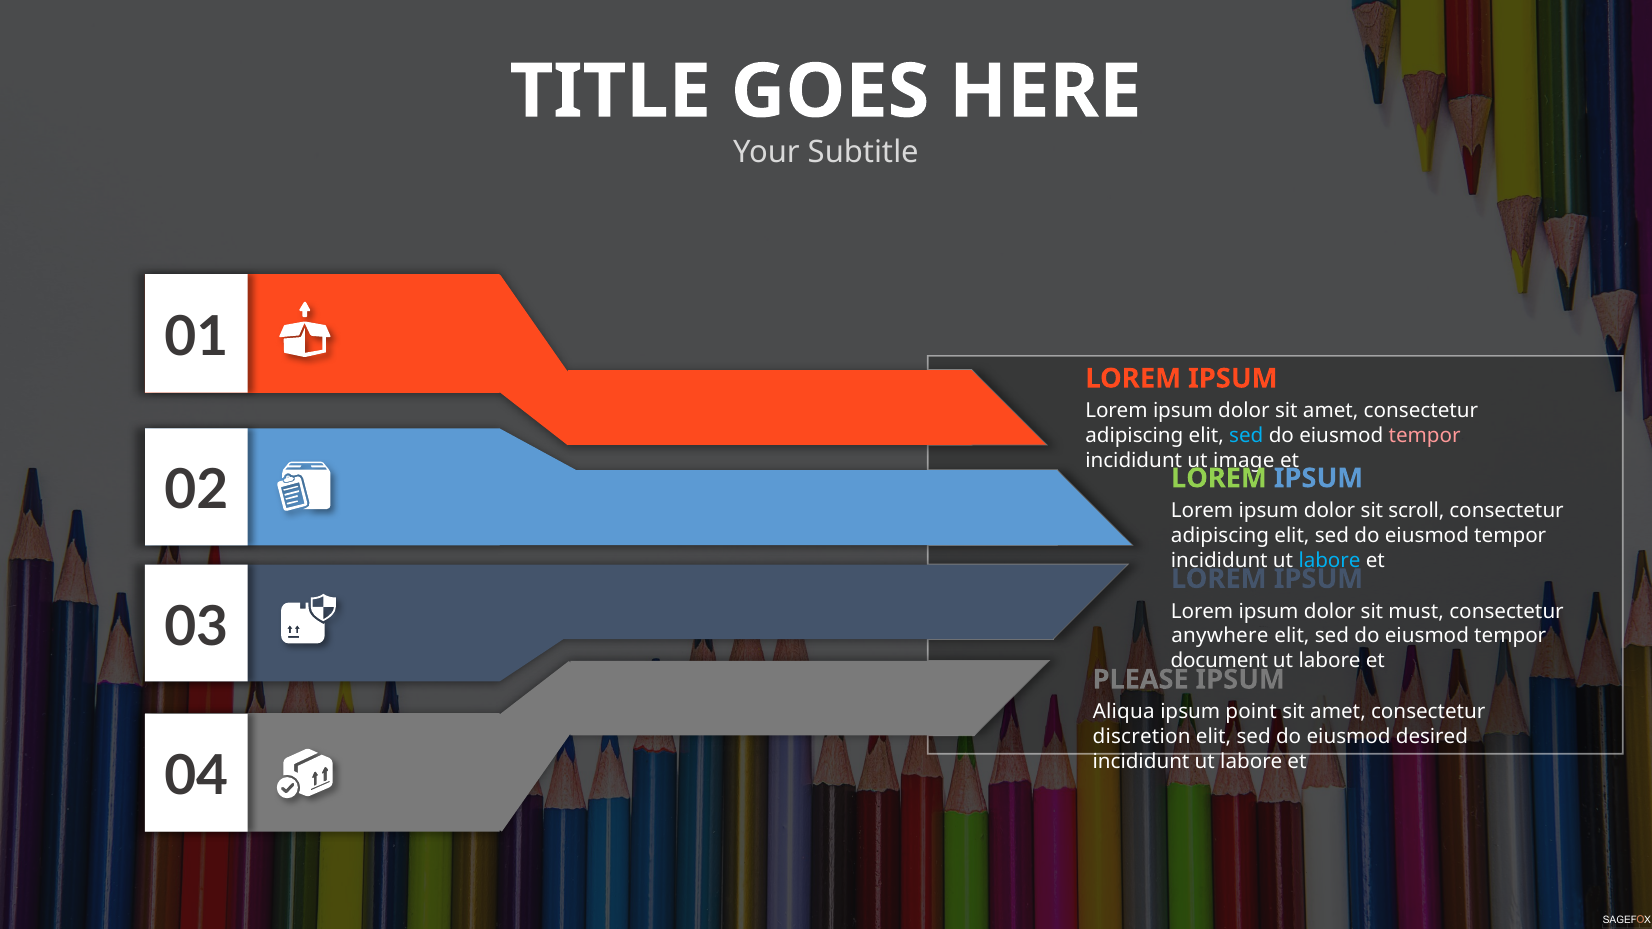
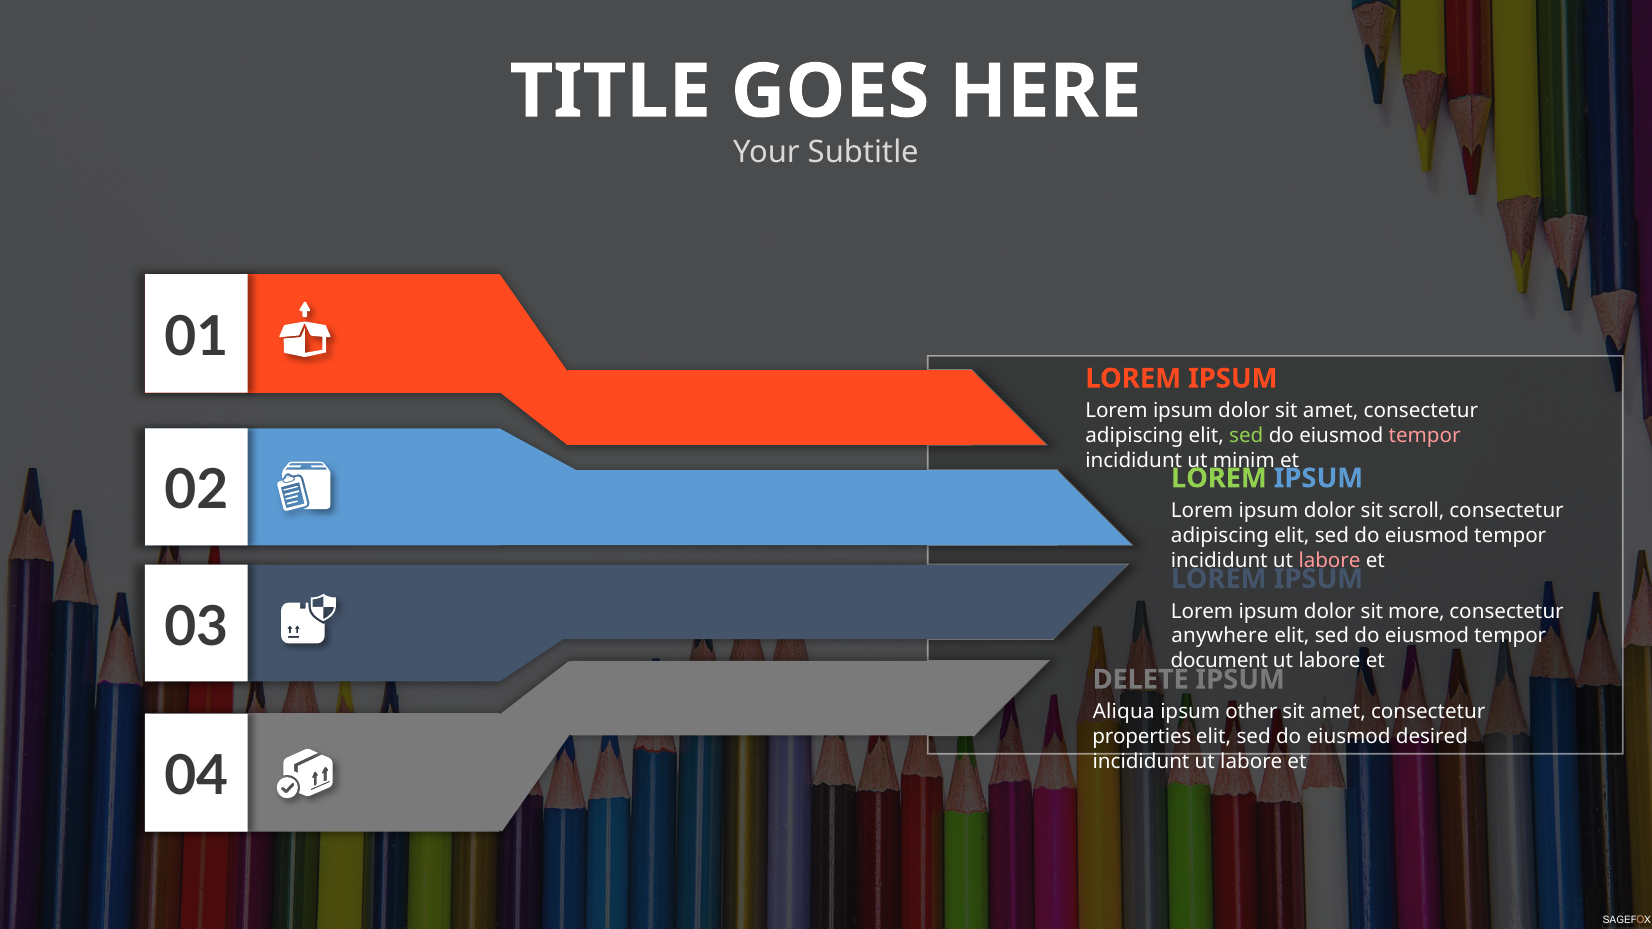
sed at (1246, 436) colour: light blue -> light green
image: image -> minim
labore at (1330, 560) colour: light blue -> pink
must: must -> more
PLEASE: PLEASE -> DELETE
point: point -> other
discretion: discretion -> properties
